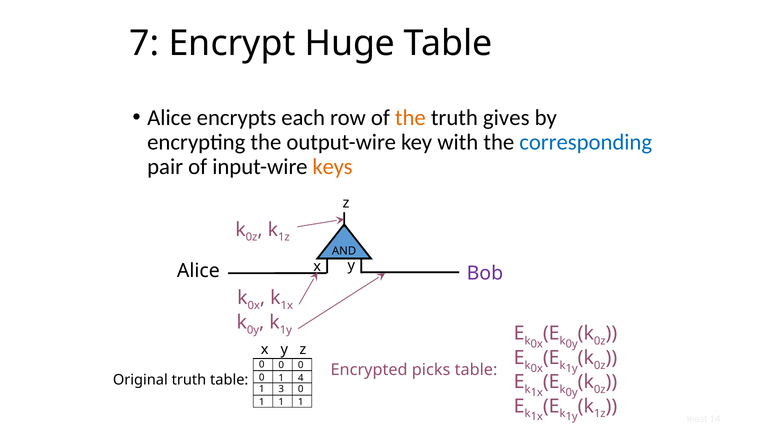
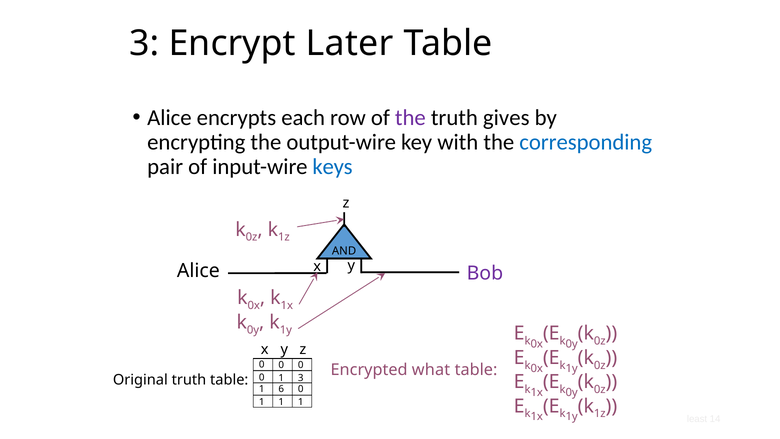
7 at (144, 44): 7 -> 3
Huge: Huge -> Later
the at (410, 117) colour: orange -> purple
keys colour: orange -> blue
picks: picks -> what
1 4: 4 -> 3
3: 3 -> 6
